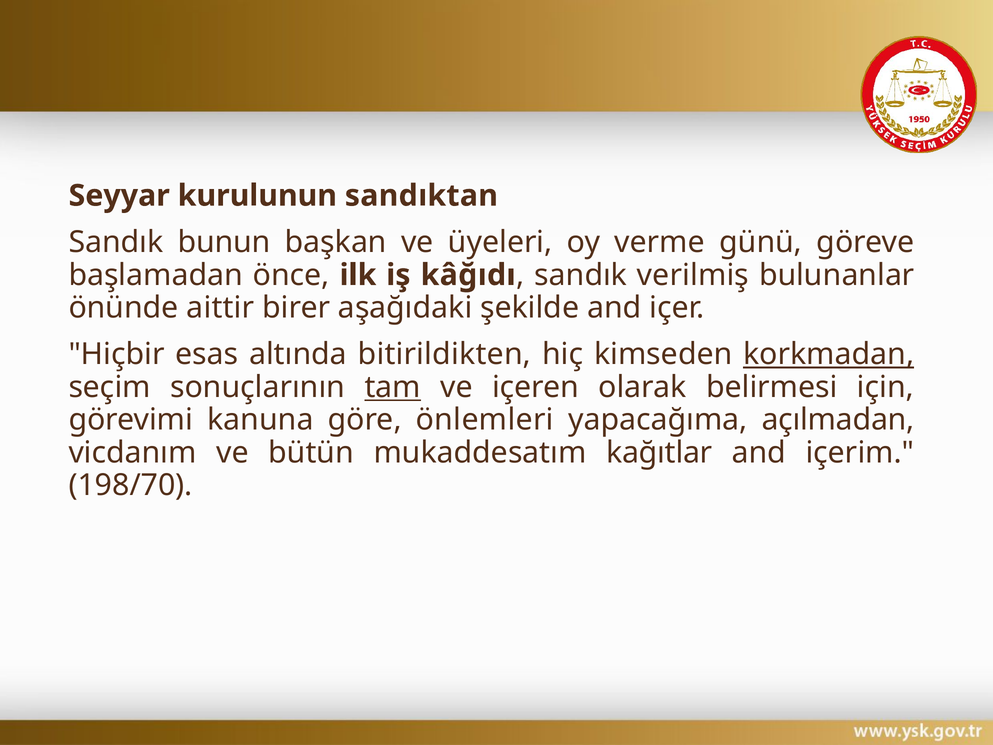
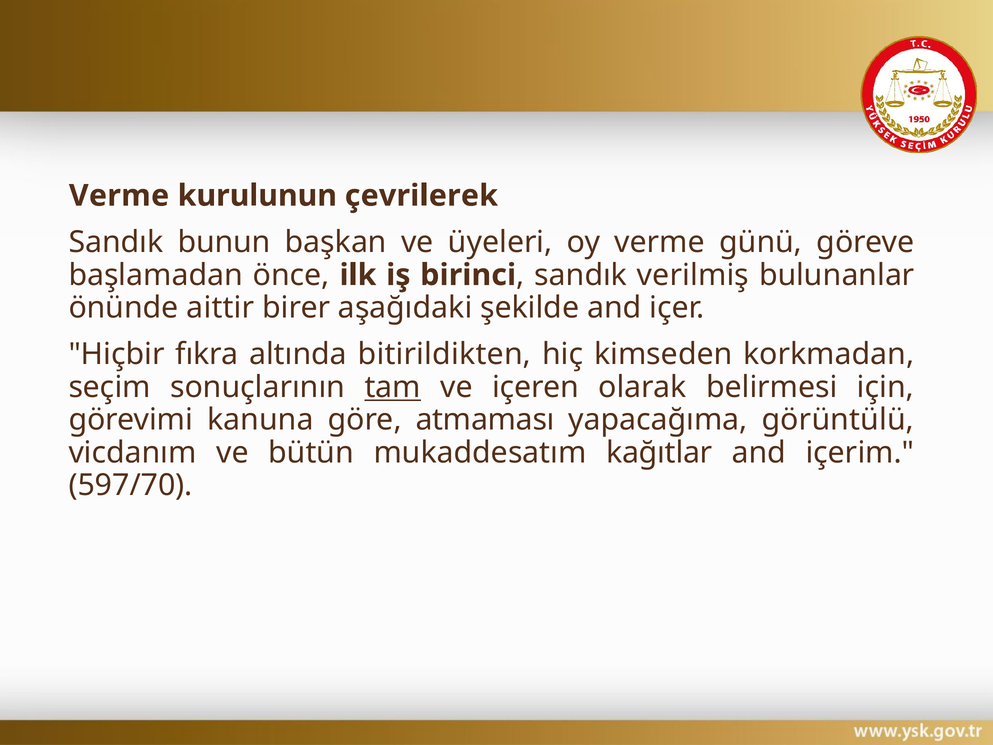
Seyyar at (119, 196): Seyyar -> Verme
sandıktan: sandıktan -> çevrilerek
kâğıdı: kâğıdı -> birinci
esas: esas -> fıkra
korkmadan underline: present -> none
önlemleri: önlemleri -> atmaması
açılmadan: açılmadan -> görüntülü
198/70: 198/70 -> 597/70
